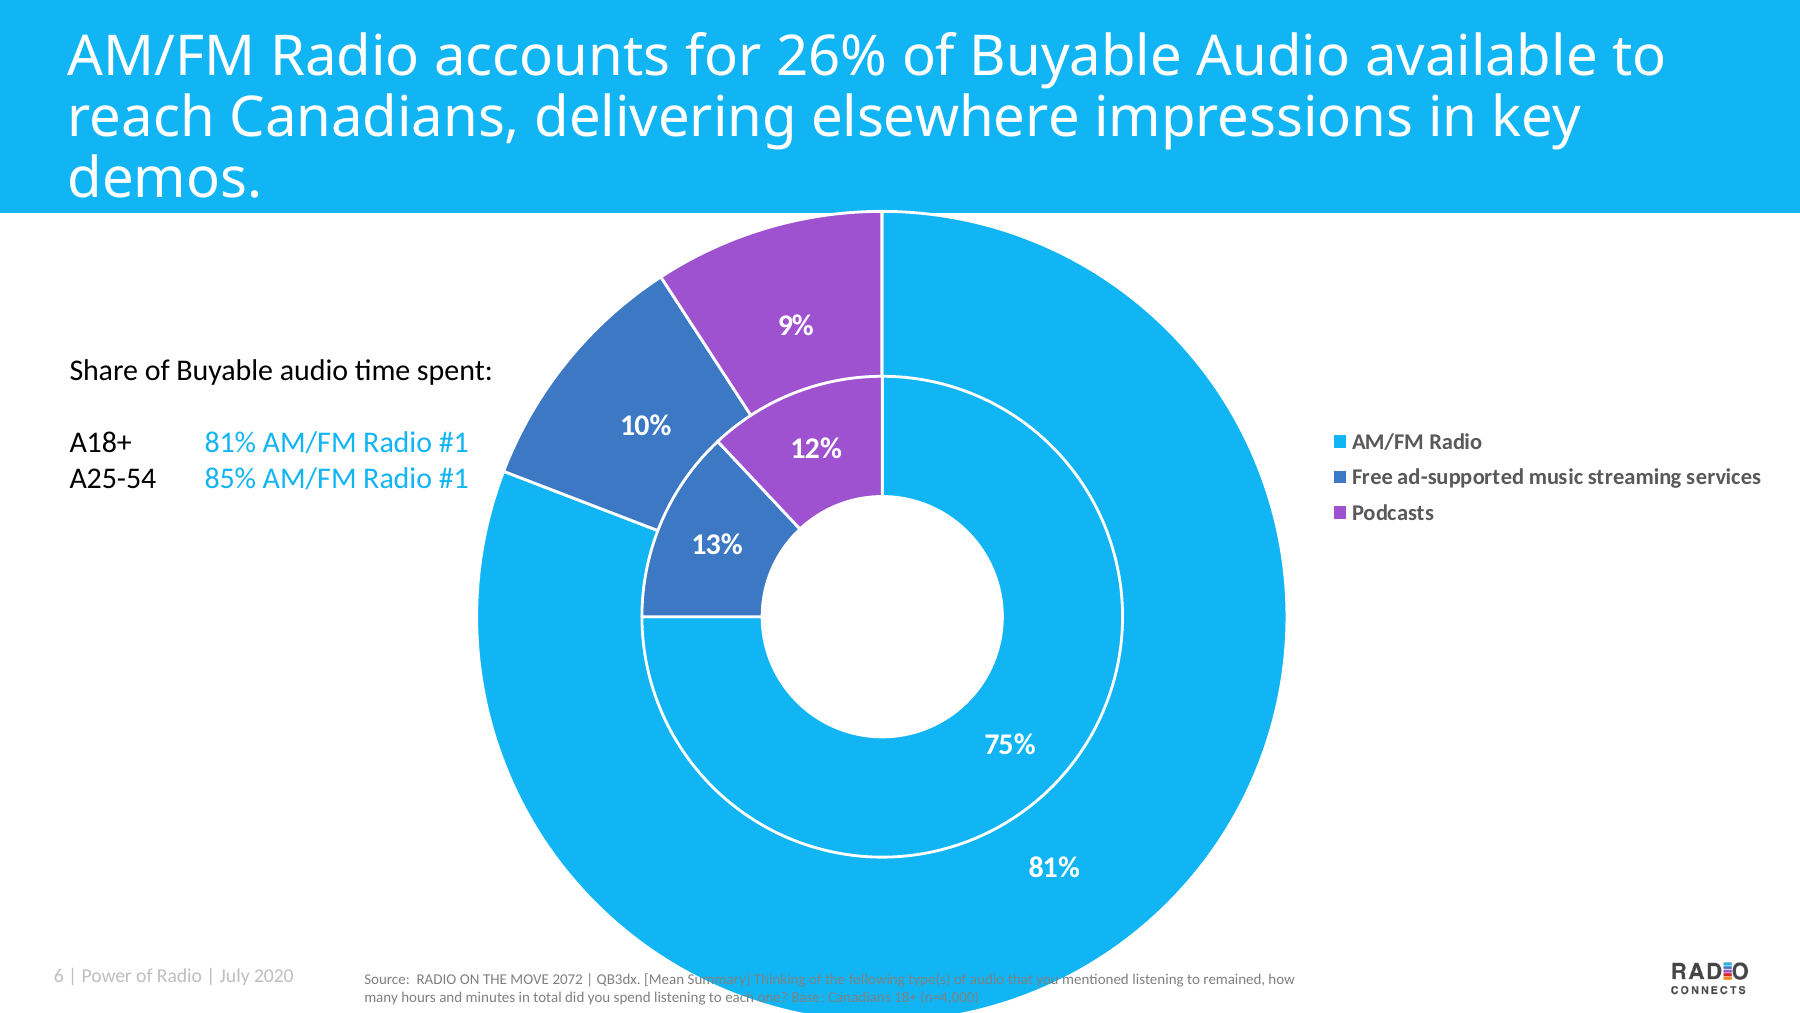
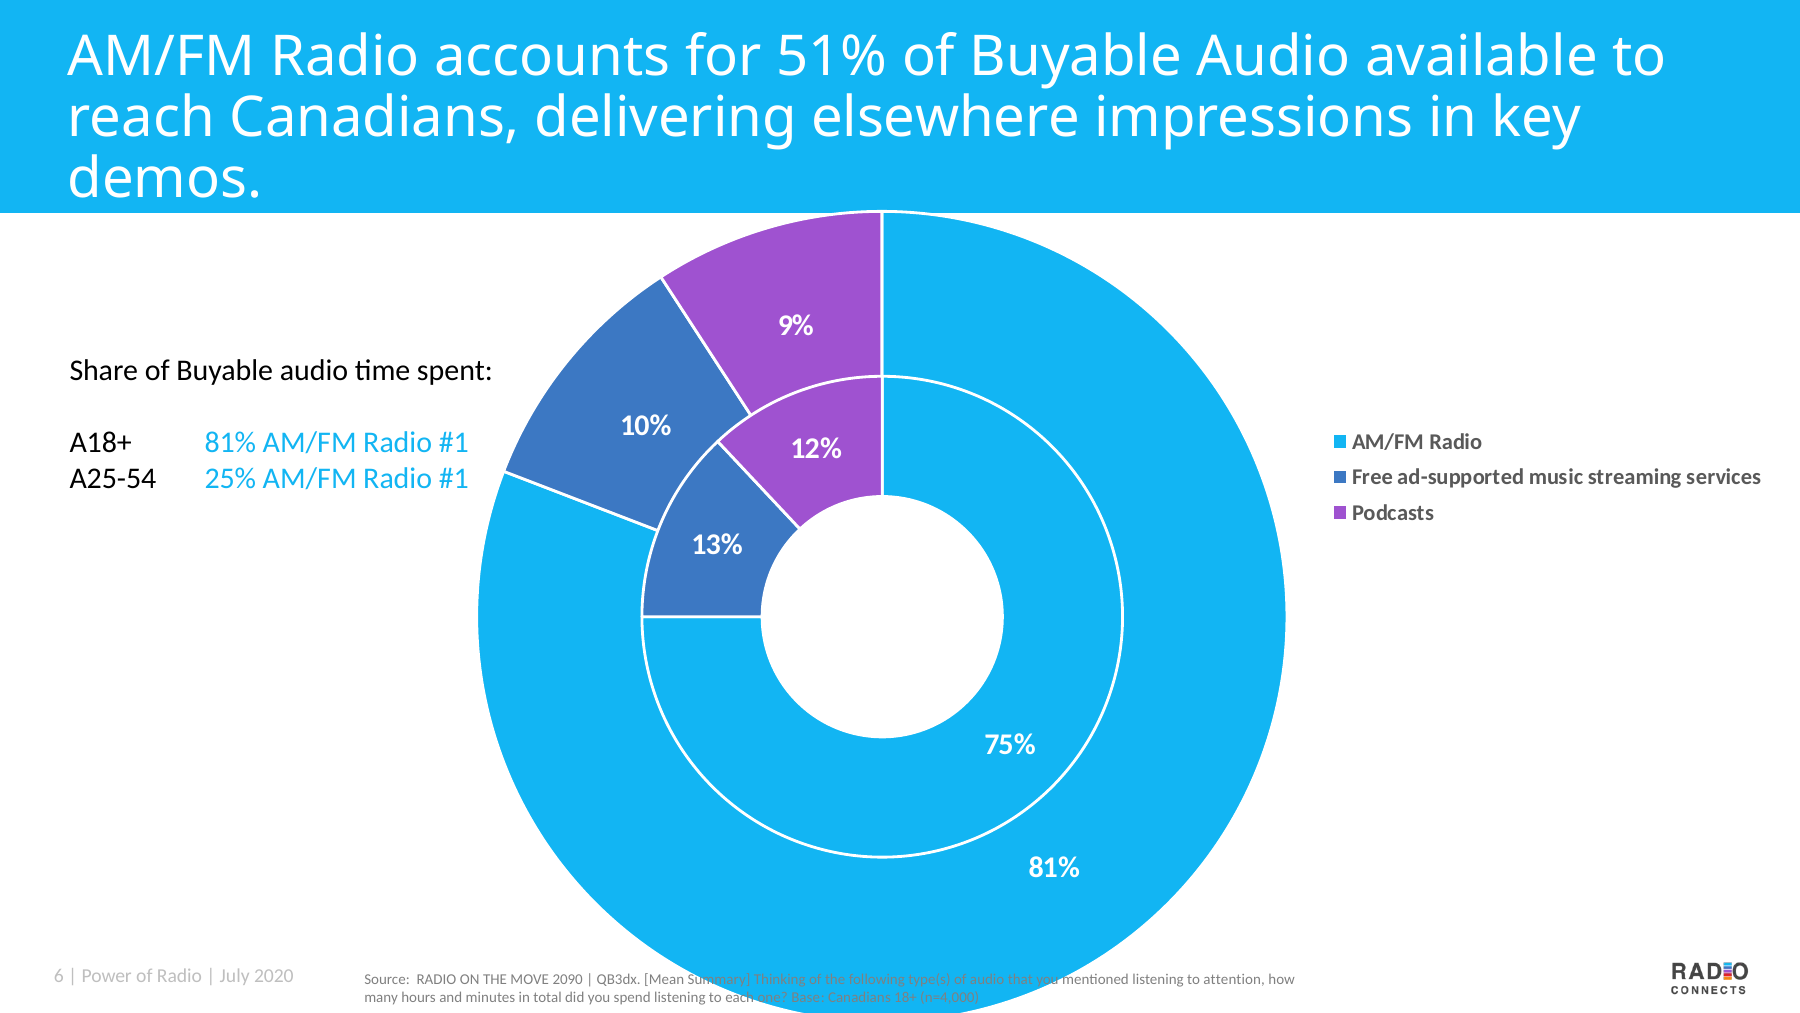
26%: 26% -> 51%
85%: 85% -> 25%
2072: 2072 -> 2090
remained: remained -> attention
